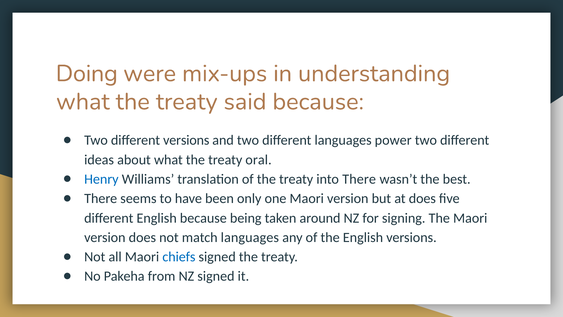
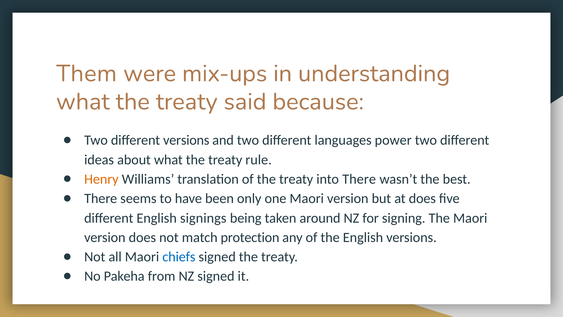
Doing: Doing -> Them
oral: oral -> rule
Henry colour: blue -> orange
English because: because -> signings
match languages: languages -> protection
